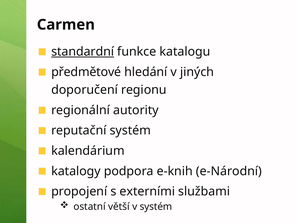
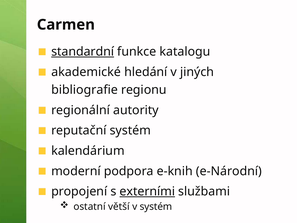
předmětové: předmětové -> akademické
doporučení: doporučení -> bibliografie
katalogy: katalogy -> moderní
externími underline: none -> present
